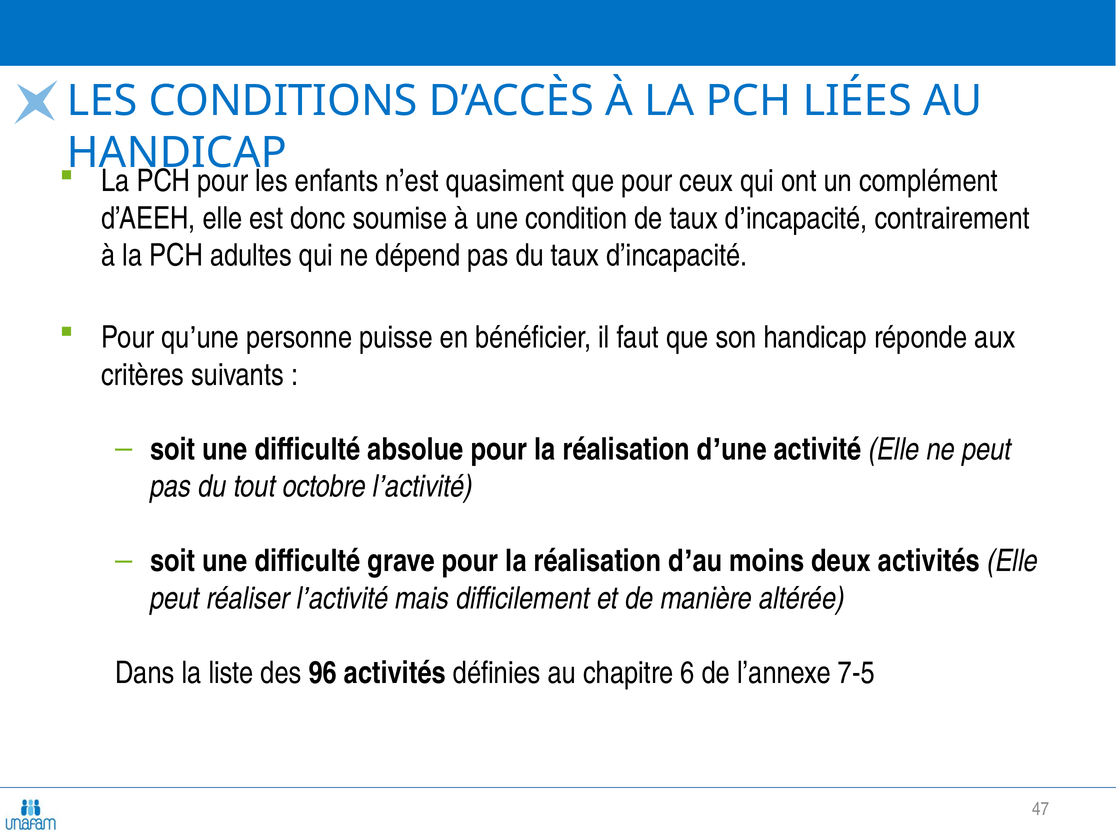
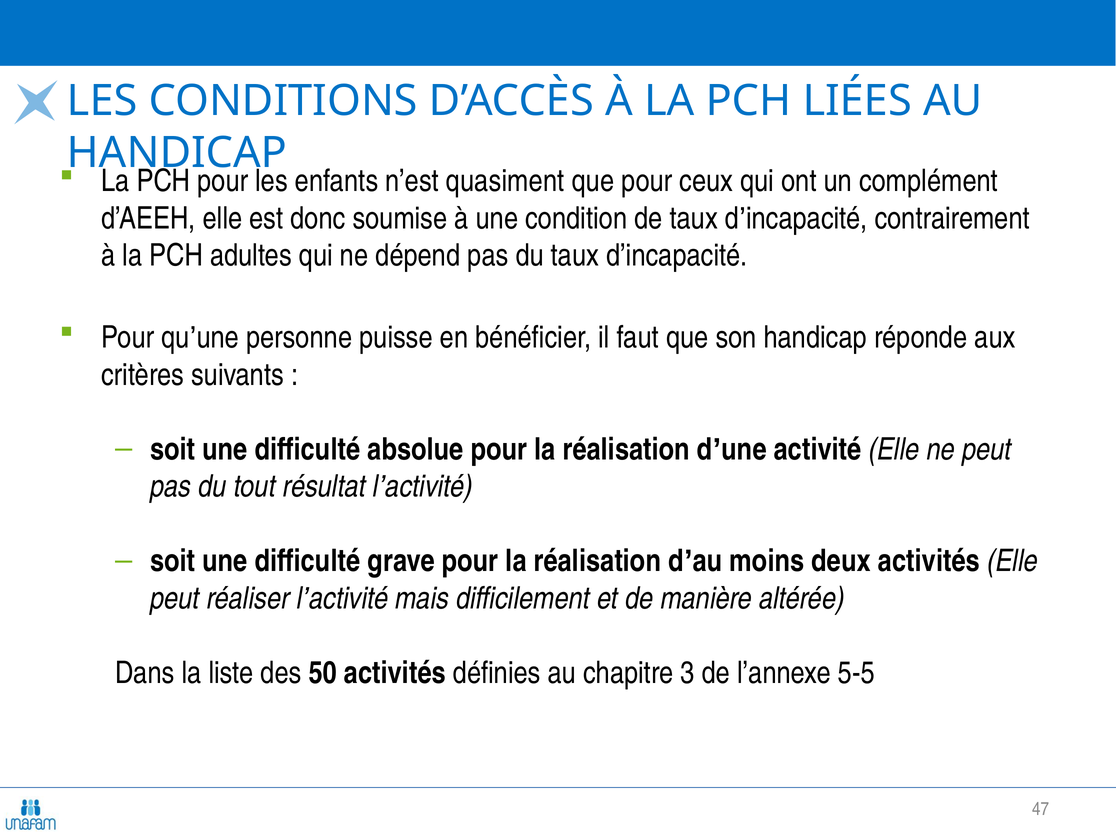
octobre: octobre -> résultat
96: 96 -> 50
6: 6 -> 3
7-5: 7-5 -> 5-5
